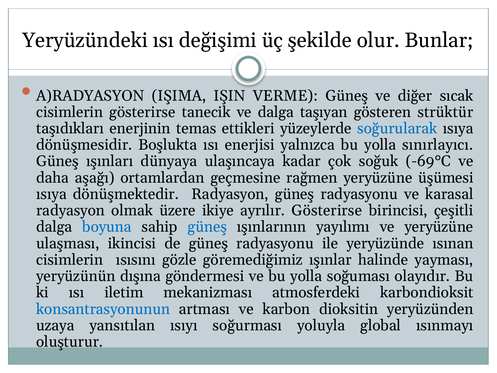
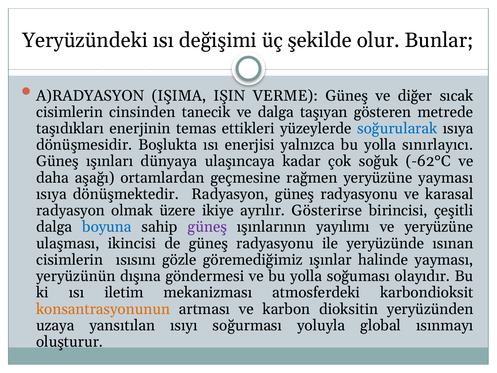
cisimlerin gösterirse: gösterirse -> cinsinden
strüktür: strüktür -> metrede
-69°C: -69°C -> -62°C
yeryüzüne üşümesi: üşümesi -> yayması
güneş at (207, 227) colour: blue -> purple
konsantrasyonunun colour: blue -> orange
